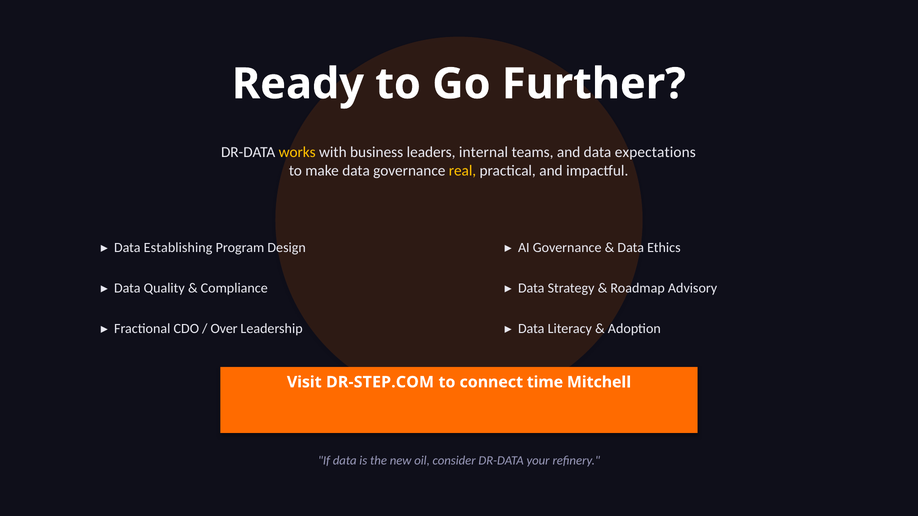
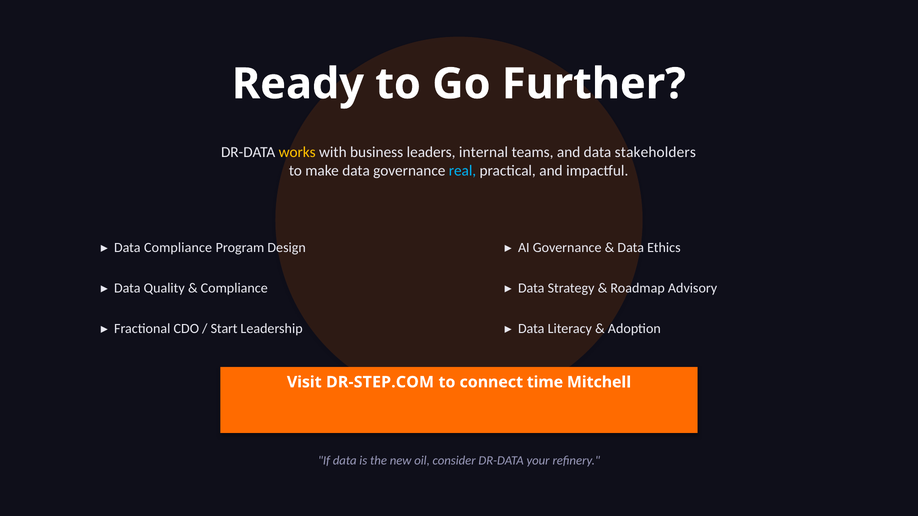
expectations: expectations -> stakeholders
real colour: yellow -> light blue
Data Establishing: Establishing -> Compliance
Over: Over -> Start
